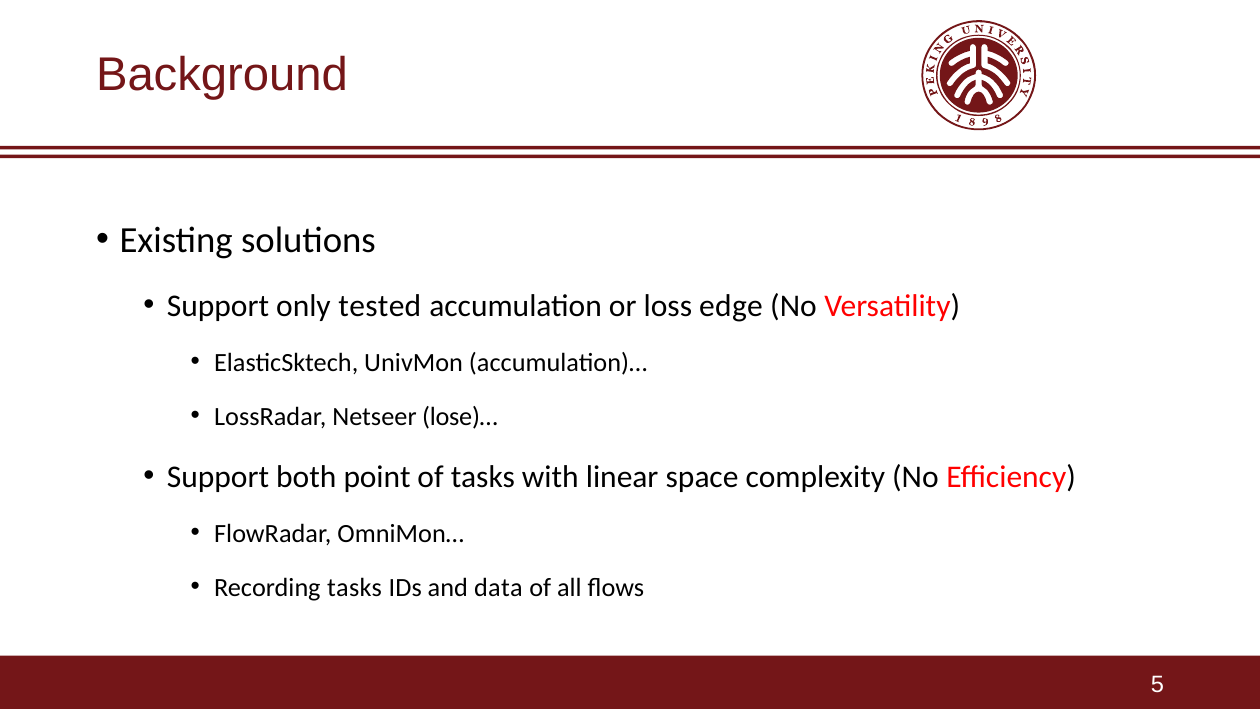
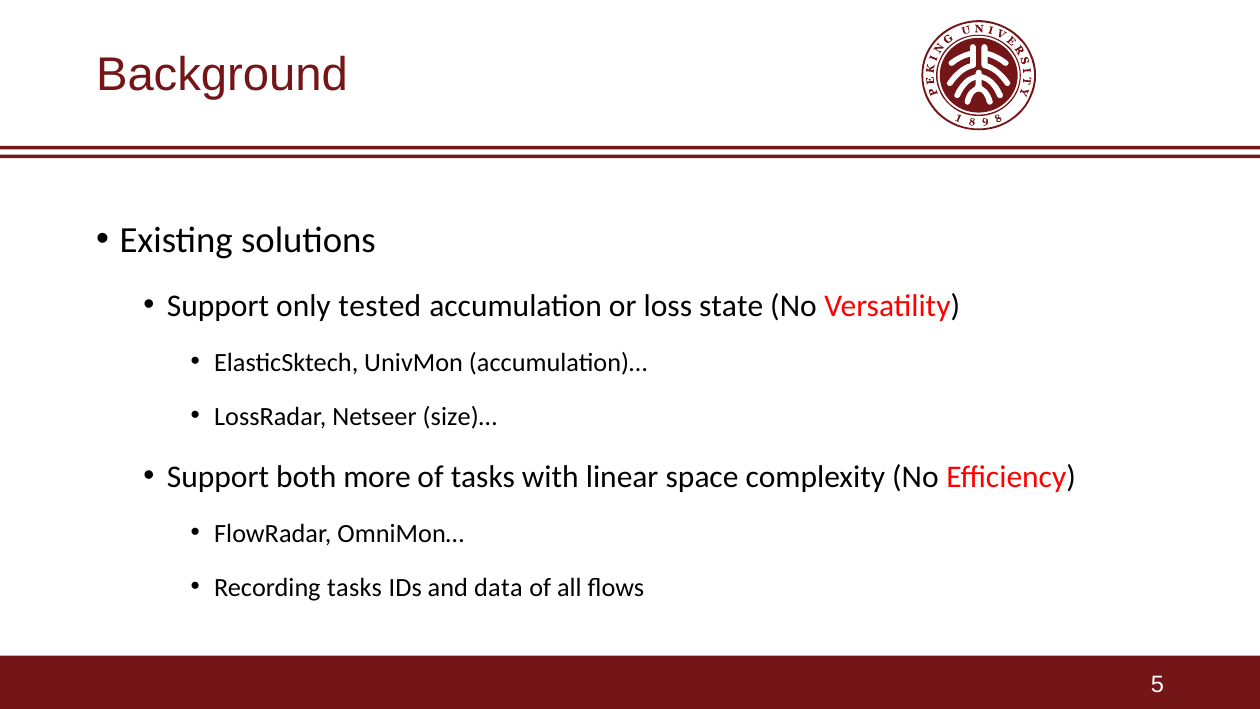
edge: edge -> state
lose)…: lose)… -> size)…
point: point -> more
